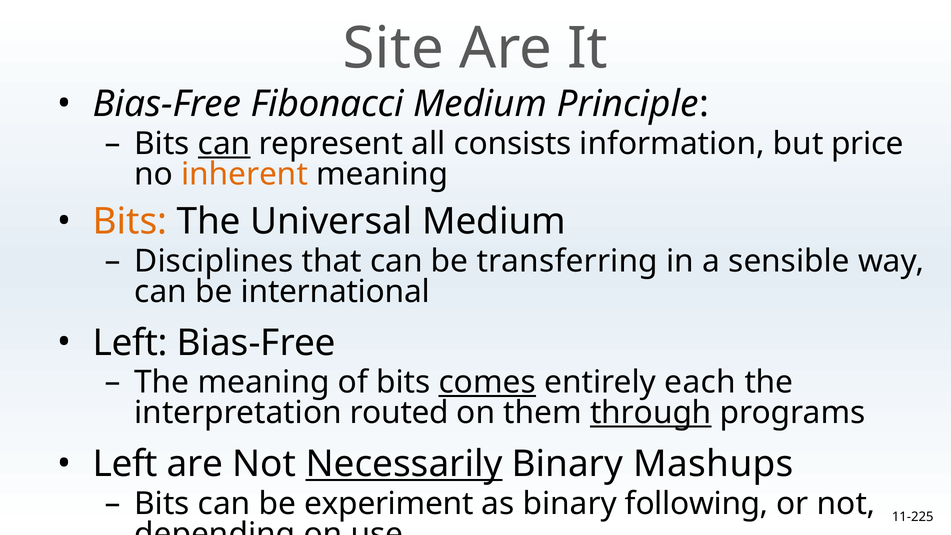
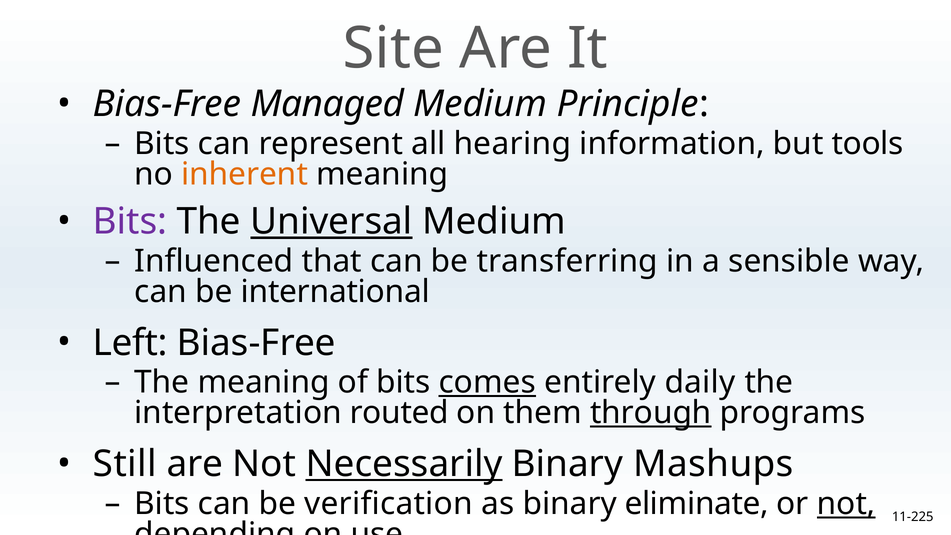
Fibonacci: Fibonacci -> Managed
can at (224, 144) underline: present -> none
consists: consists -> hearing
price: price -> tools
Bits at (130, 222) colour: orange -> purple
Universal underline: none -> present
Disciplines: Disciplines -> Influenced
each: each -> daily
Left at (125, 464): Left -> Still
experiment: experiment -> verification
following: following -> eliminate
not at (846, 504) underline: none -> present
